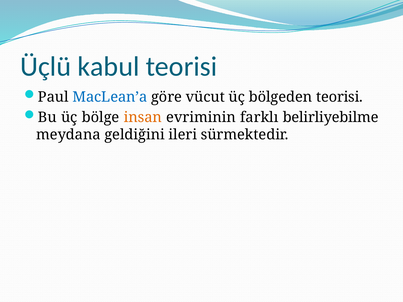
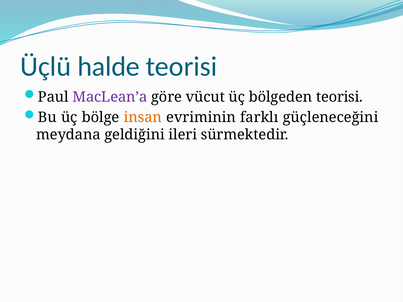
kabul: kabul -> halde
MacLean’a colour: blue -> purple
belirliyebilme: belirliyebilme -> güçleneceğini
